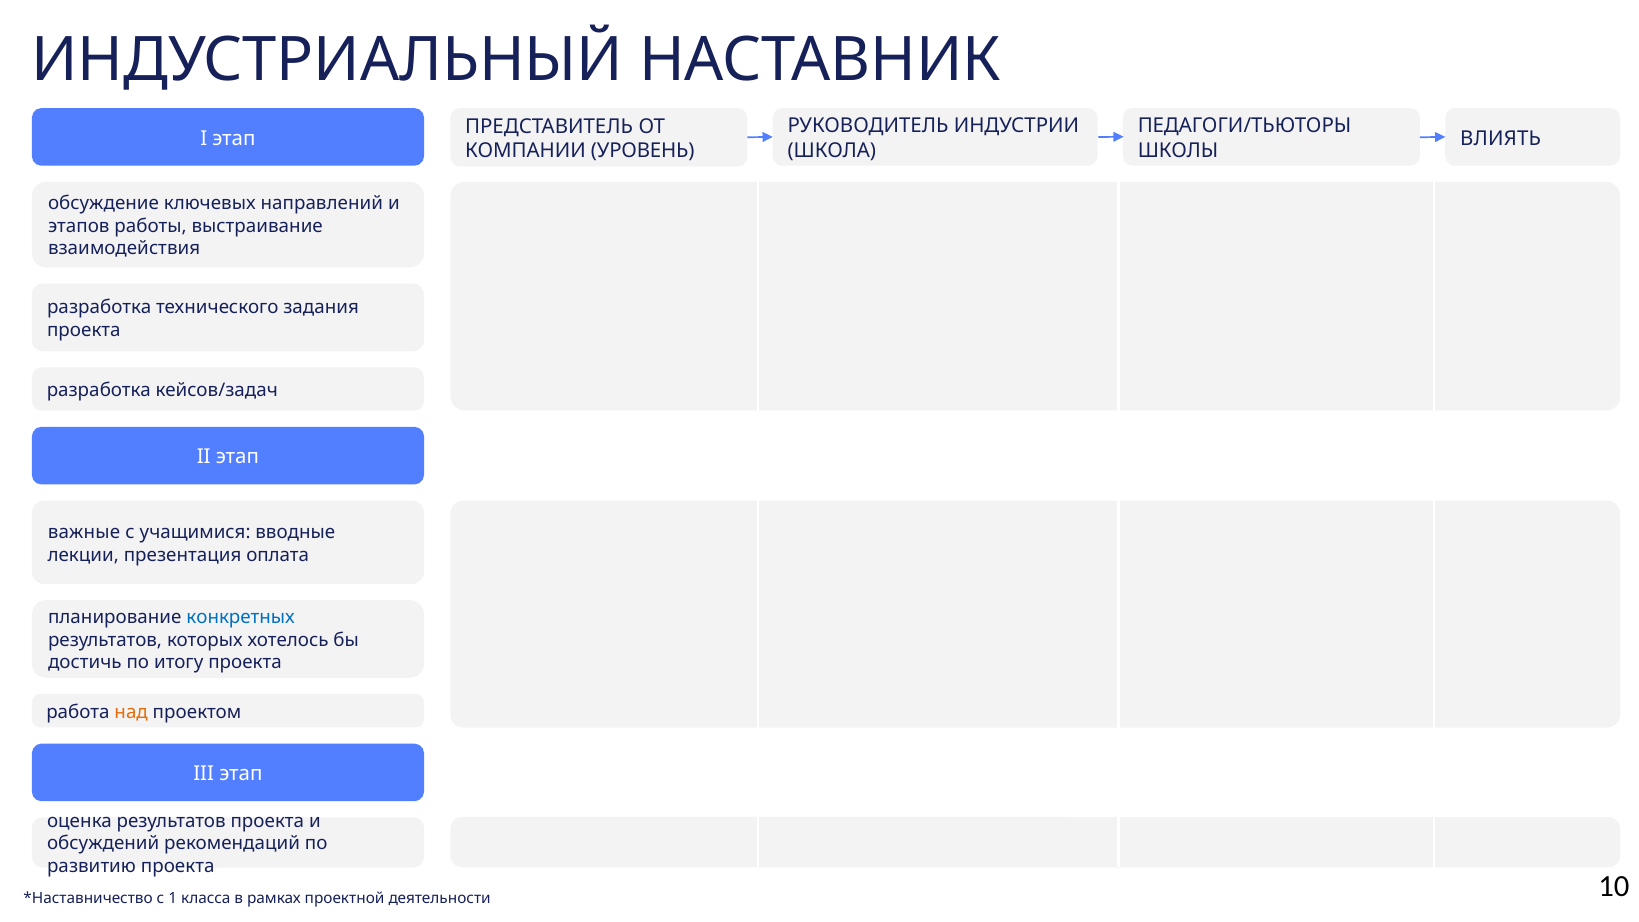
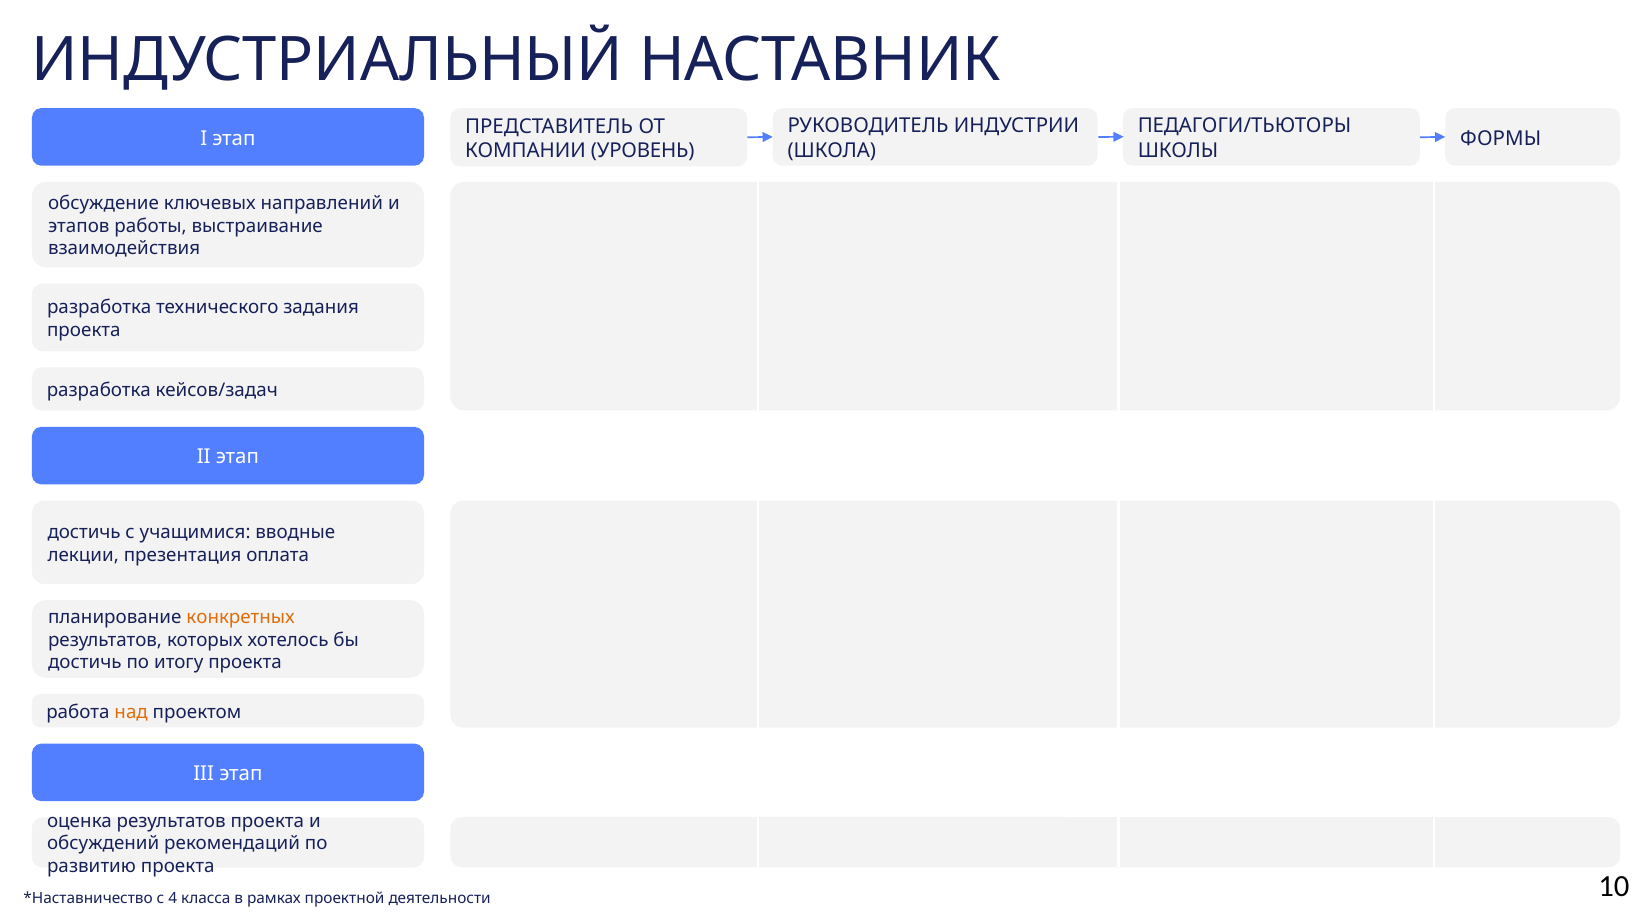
ВЛИЯТЬ: ВЛИЯТЬ -> ФОРМЫ
важные at (84, 532): важные -> достичь
конкретных colour: blue -> orange
1: 1 -> 4
